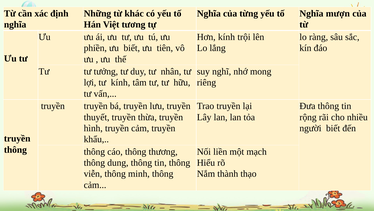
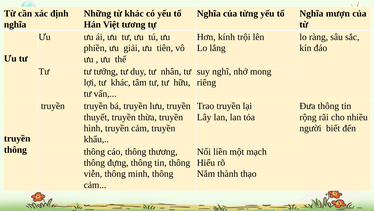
ưu biết: biết -> giải
tư kính: kính -> khác
dung: dung -> đựng
